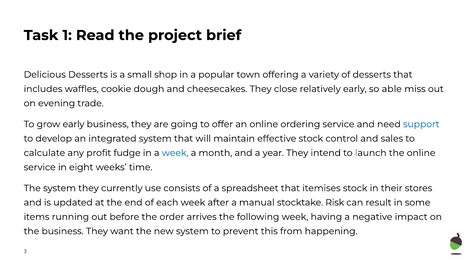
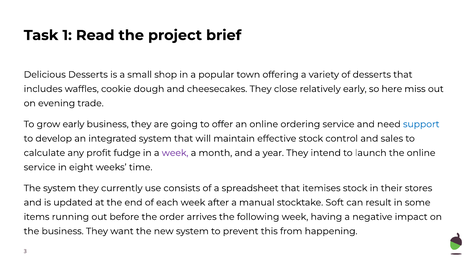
able: able -> here
week at (175, 153) colour: blue -> purple
Risk: Risk -> Soft
